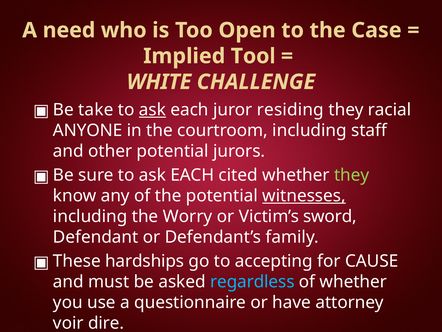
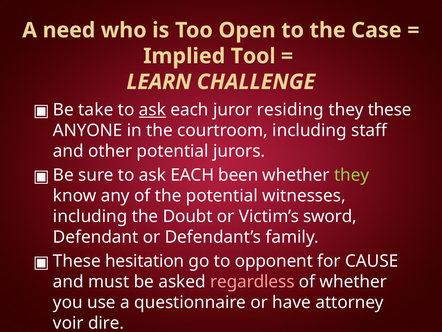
WHITE: WHITE -> LEARN
they racial: racial -> these
cited: cited -> been
witnesses underline: present -> none
Worry: Worry -> Doubt
hardships: hardships -> hesitation
accepting: accepting -> opponent
regardless colour: light blue -> pink
